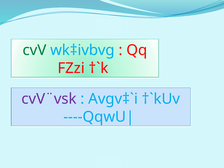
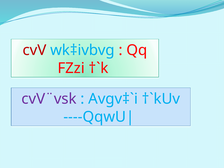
cvV colour: green -> red
